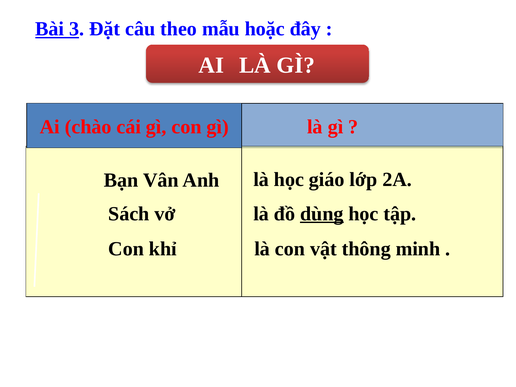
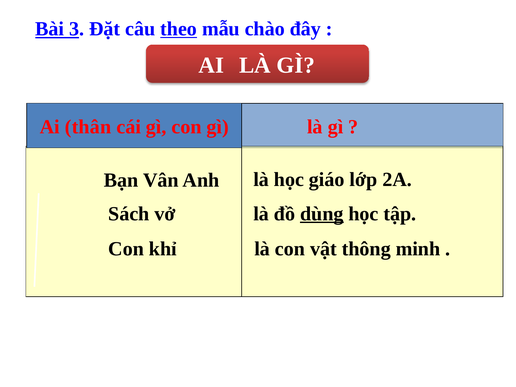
theo underline: none -> present
hoặc: hoặc -> chào
chào: chào -> thân
